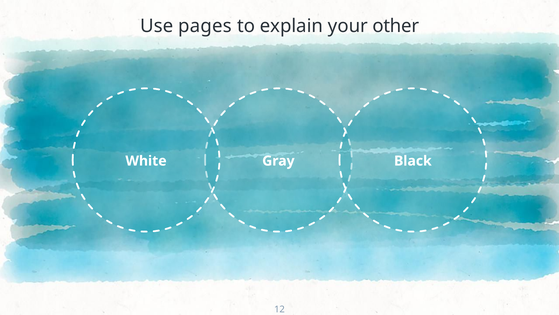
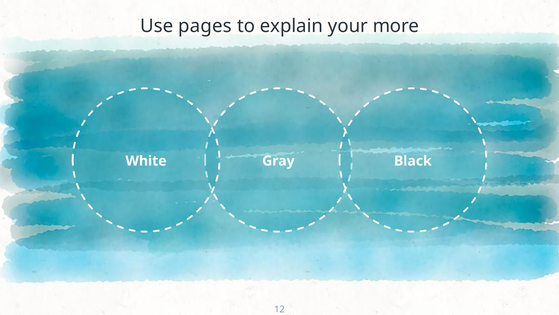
other: other -> more
